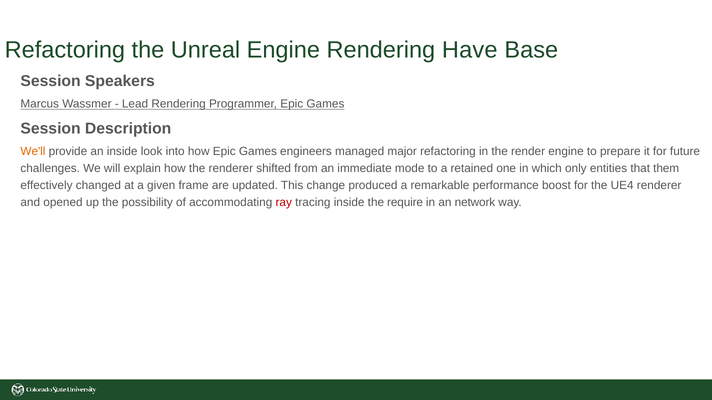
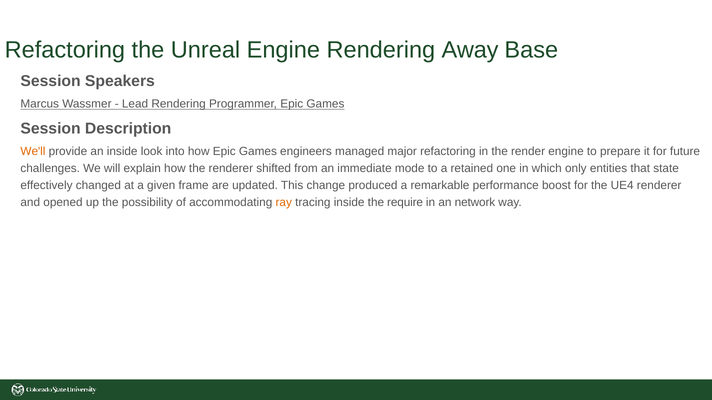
Have: Have -> Away
them: them -> state
ray colour: red -> orange
